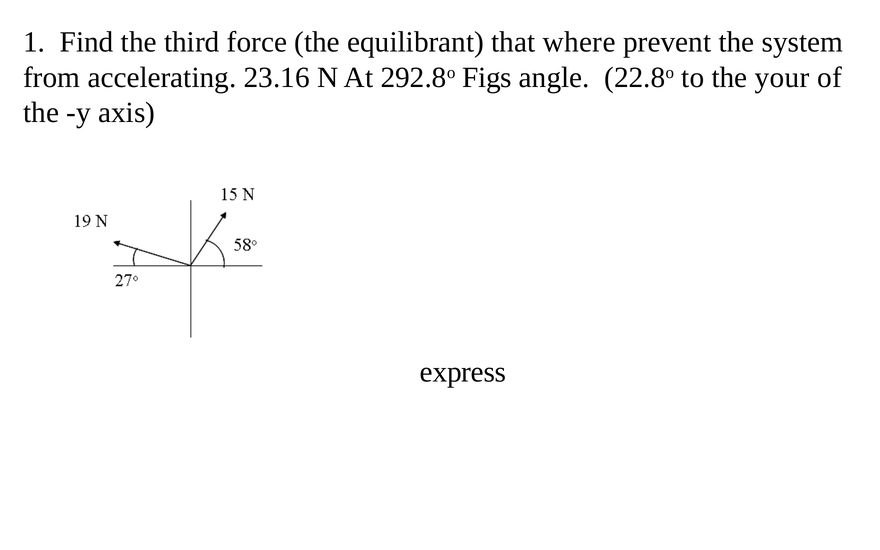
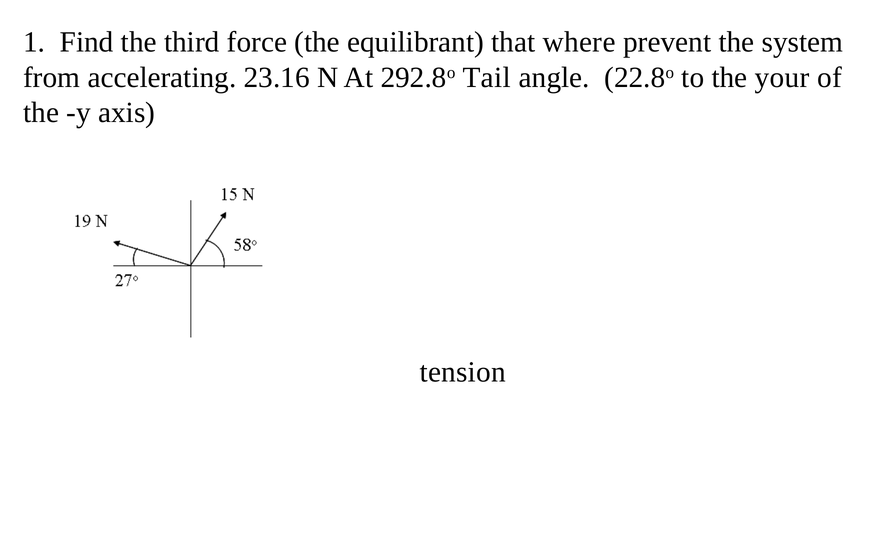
Figs: Figs -> Tail
express: express -> tension
